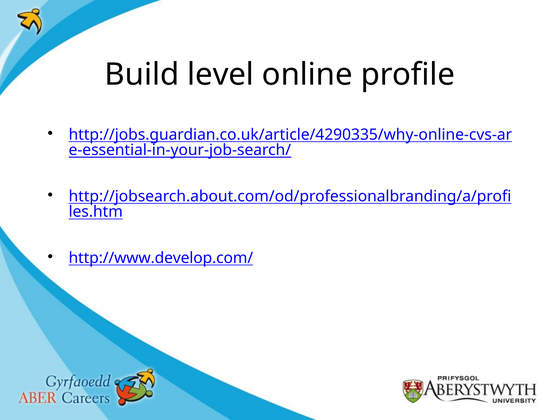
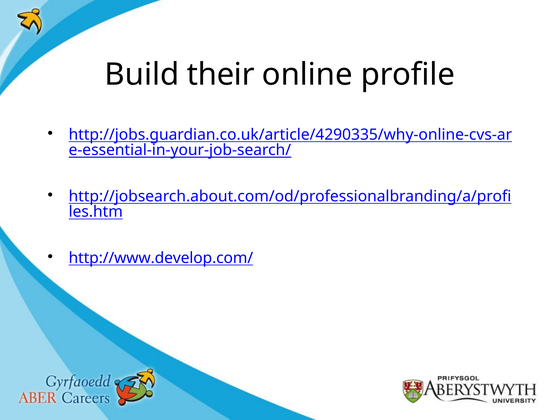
level: level -> their
